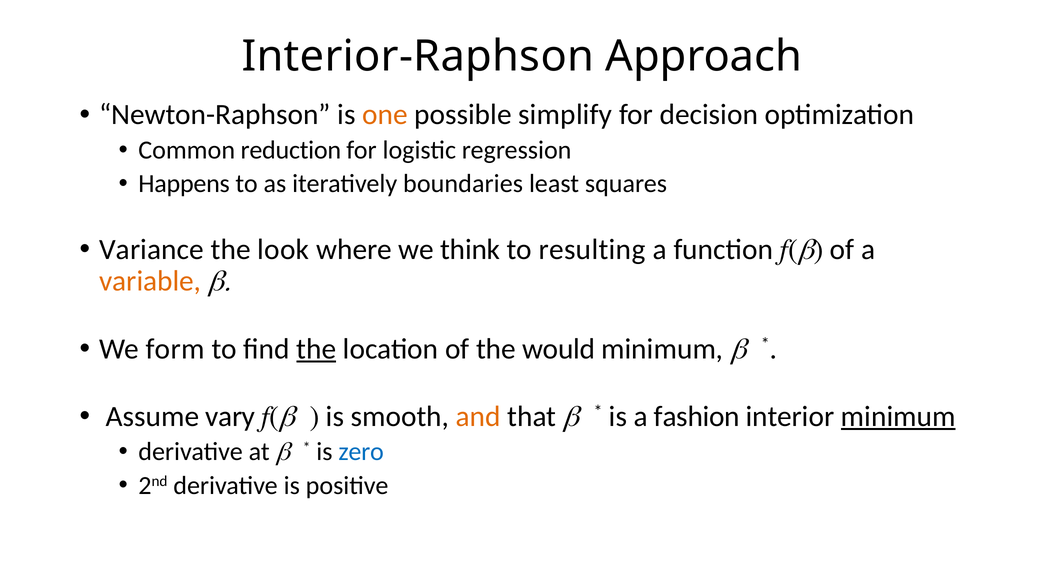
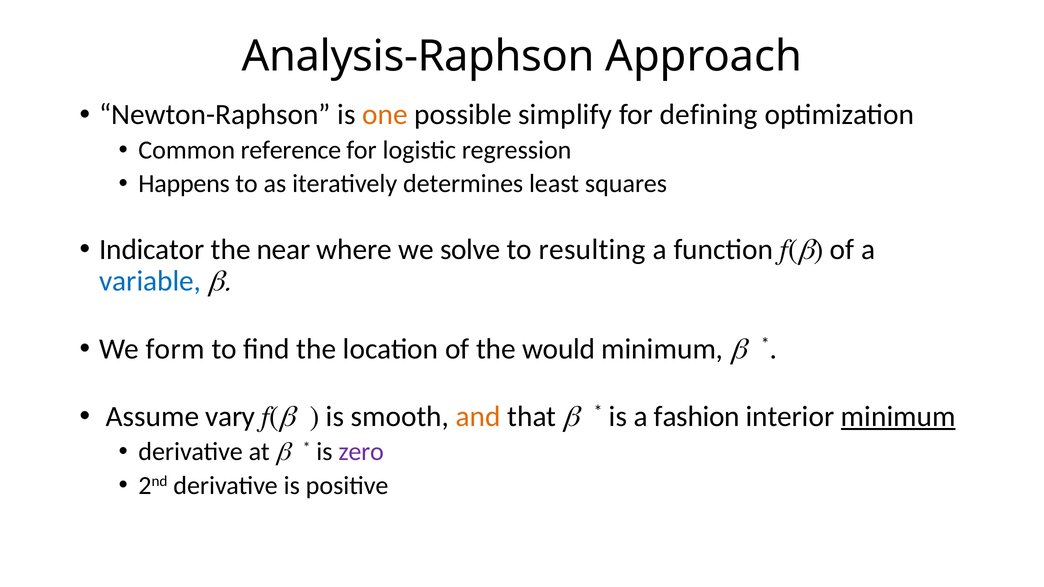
Interior-Raphson: Interior-Raphson -> Analysis-Raphson
decision: decision -> defining
reduction: reduction -> reference
boundaries: boundaries -> determines
Variance: Variance -> Indicator
look: look -> near
think: think -> solve
variable colour: orange -> blue
the at (316, 349) underline: present -> none
zero colour: blue -> purple
